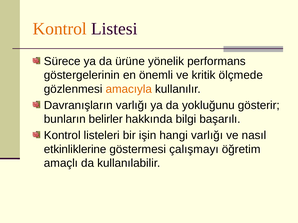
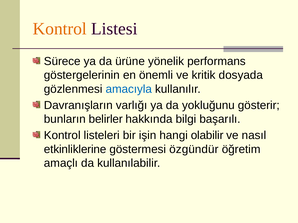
ölçmede: ölçmede -> dosyada
amacıyla colour: orange -> blue
hangi varlığı: varlığı -> olabilir
çalışmayı: çalışmayı -> özgündür
